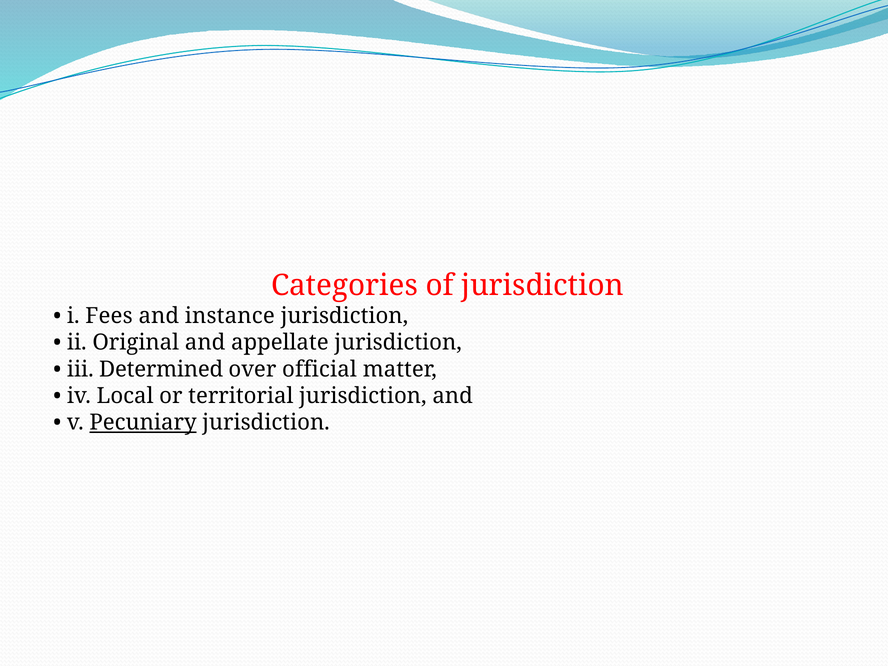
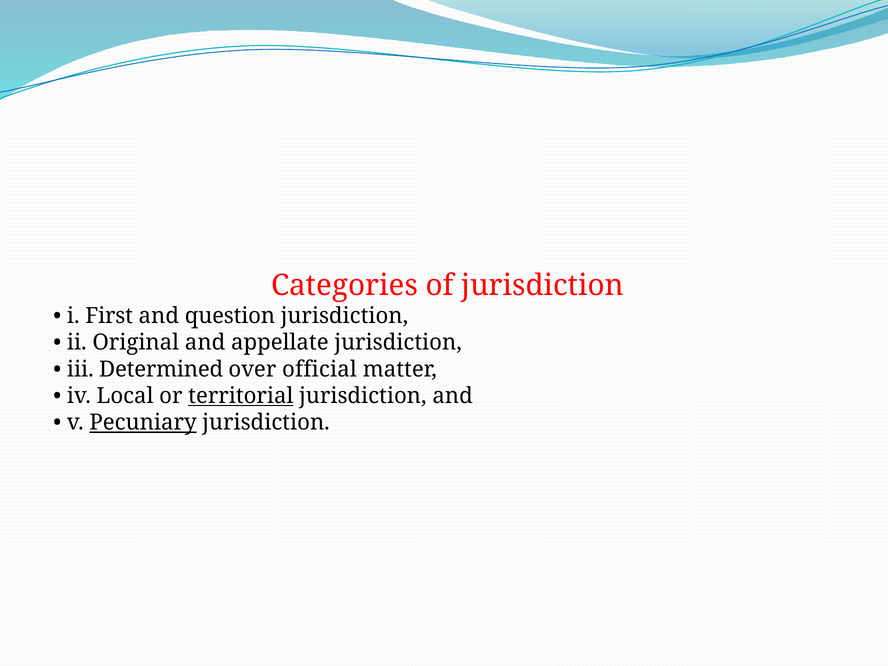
Fees: Fees -> First
instance: instance -> question
territorial underline: none -> present
